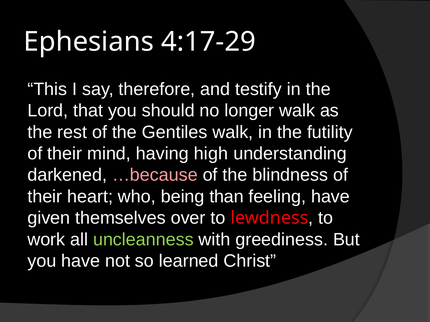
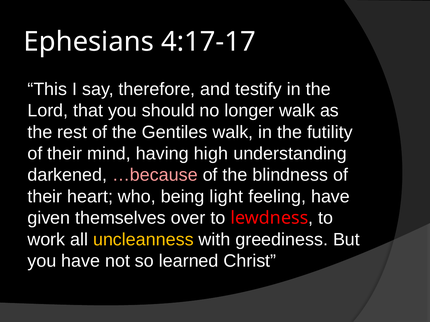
4:17-29: 4:17-29 -> 4:17-17
than: than -> light
uncleanness colour: light green -> yellow
